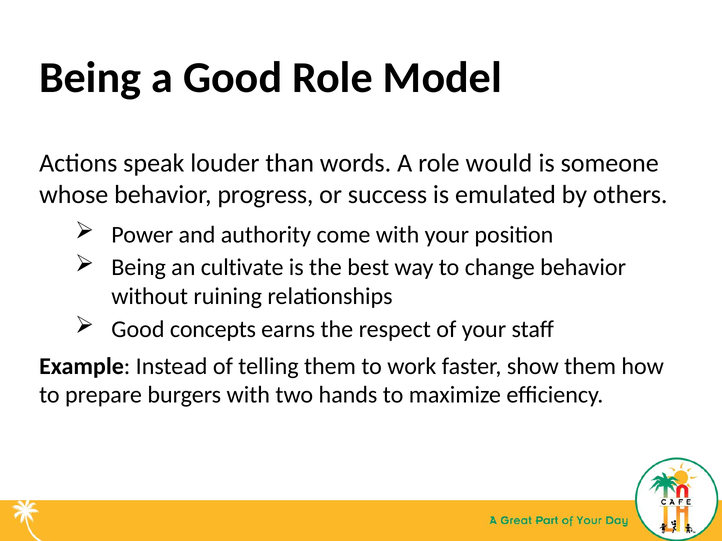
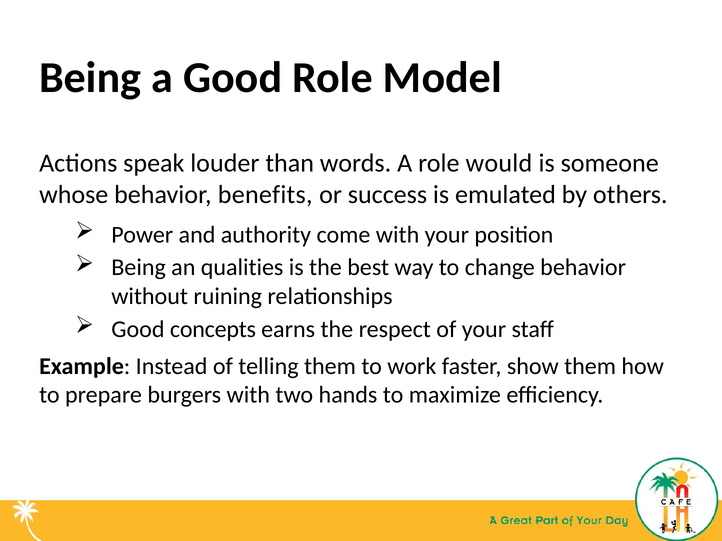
progress: progress -> benefits
cultivate: cultivate -> qualities
